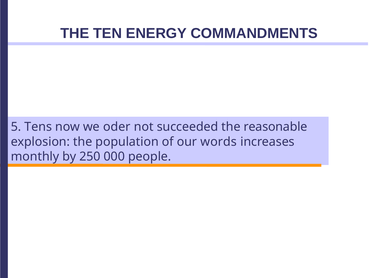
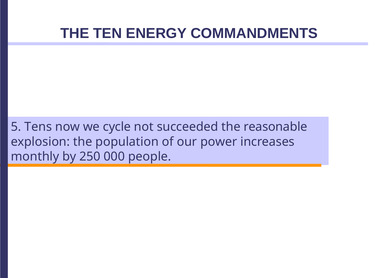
oder: oder -> cycle
words: words -> power
